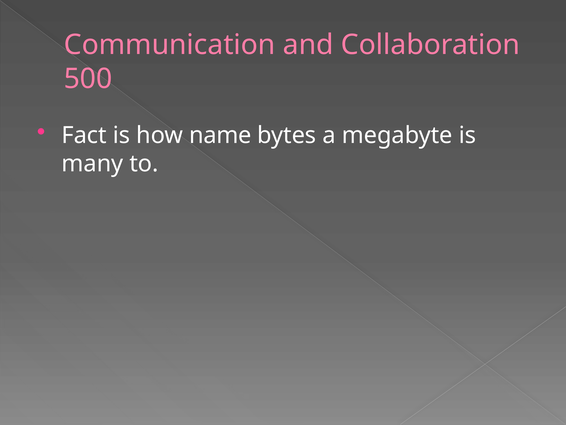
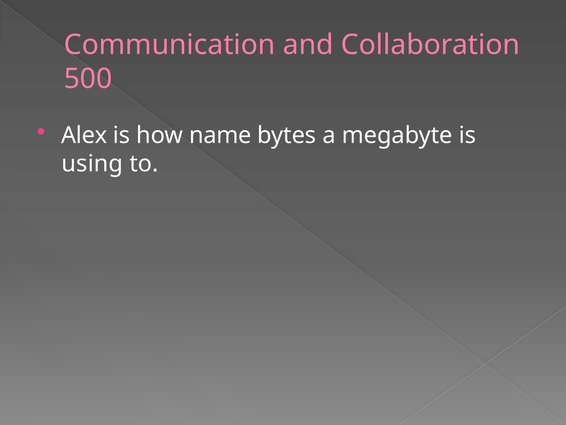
Fact: Fact -> Alex
many: many -> using
